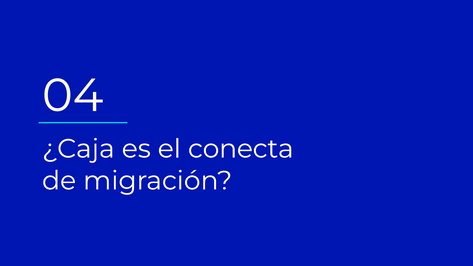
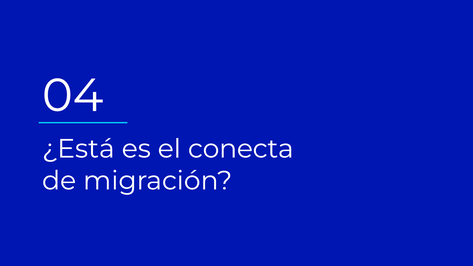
¿Caja: ¿Caja -> ¿Está
